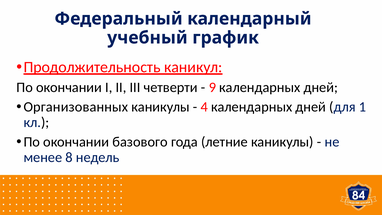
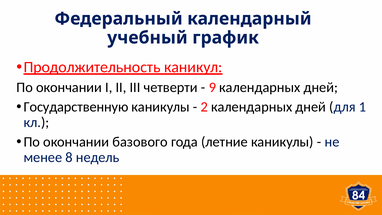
Организованных: Организованных -> Государственную
4: 4 -> 2
